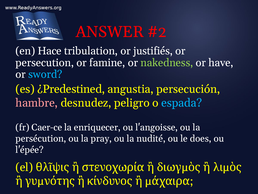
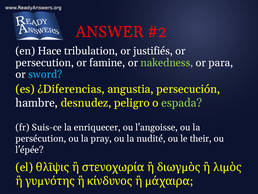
have: have -> para
¿Predestined: ¿Predestined -> ¿Diferencias
hambre colour: pink -> white
espada colour: light blue -> light green
Caer-ce: Caer-ce -> Suis-ce
does: does -> their
